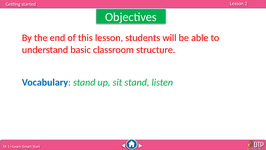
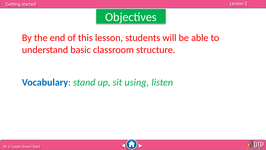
sit stand: stand -> using
